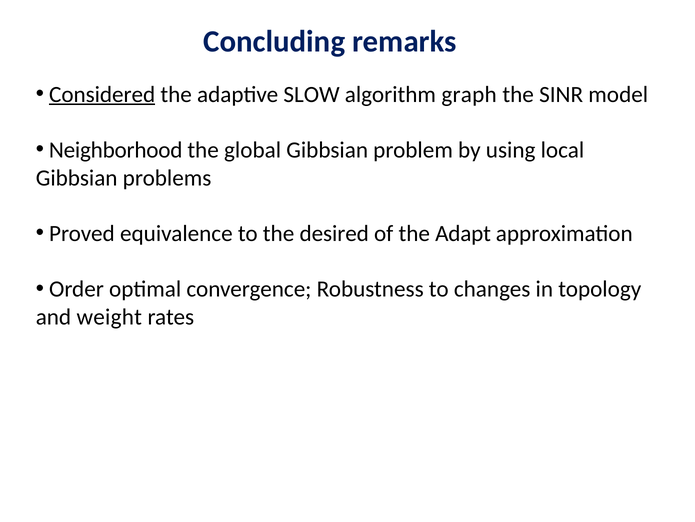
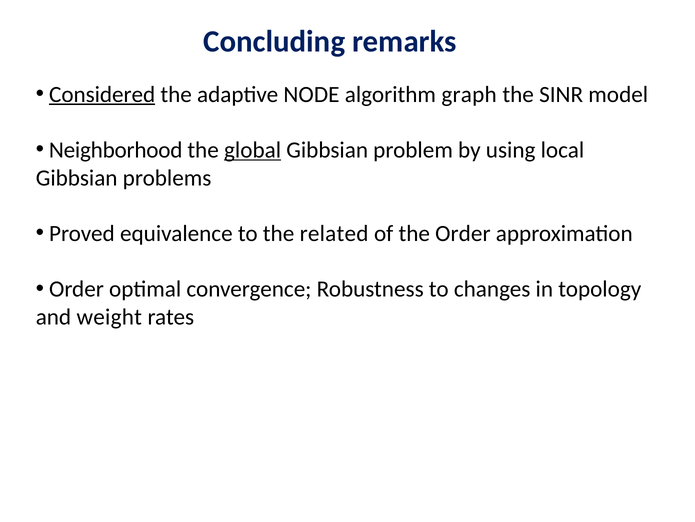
SLOW: SLOW -> NODE
global underline: none -> present
desired: desired -> related
the Adapt: Adapt -> Order
